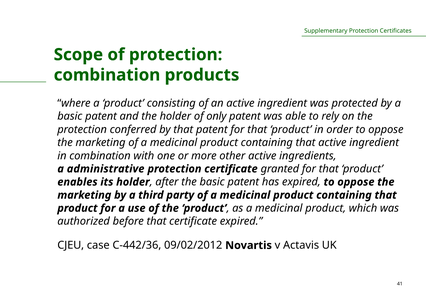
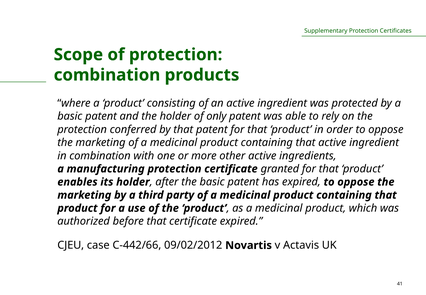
administrative: administrative -> manufacturing
C-442/36: C-442/36 -> C-442/66
